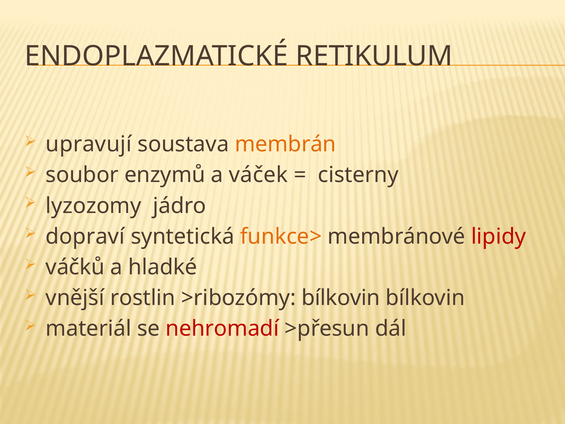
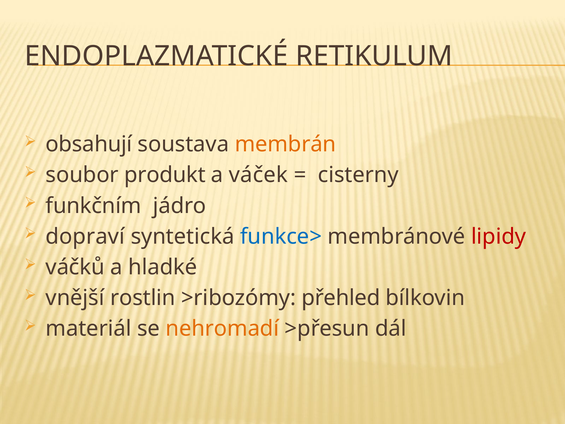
upravují: upravují -> obsahují
enzymů: enzymů -> produkt
lyzozomy: lyzozomy -> funkčním
funkce> colour: orange -> blue
>ribozómy bílkovin: bílkovin -> přehled
nehromadí colour: red -> orange
